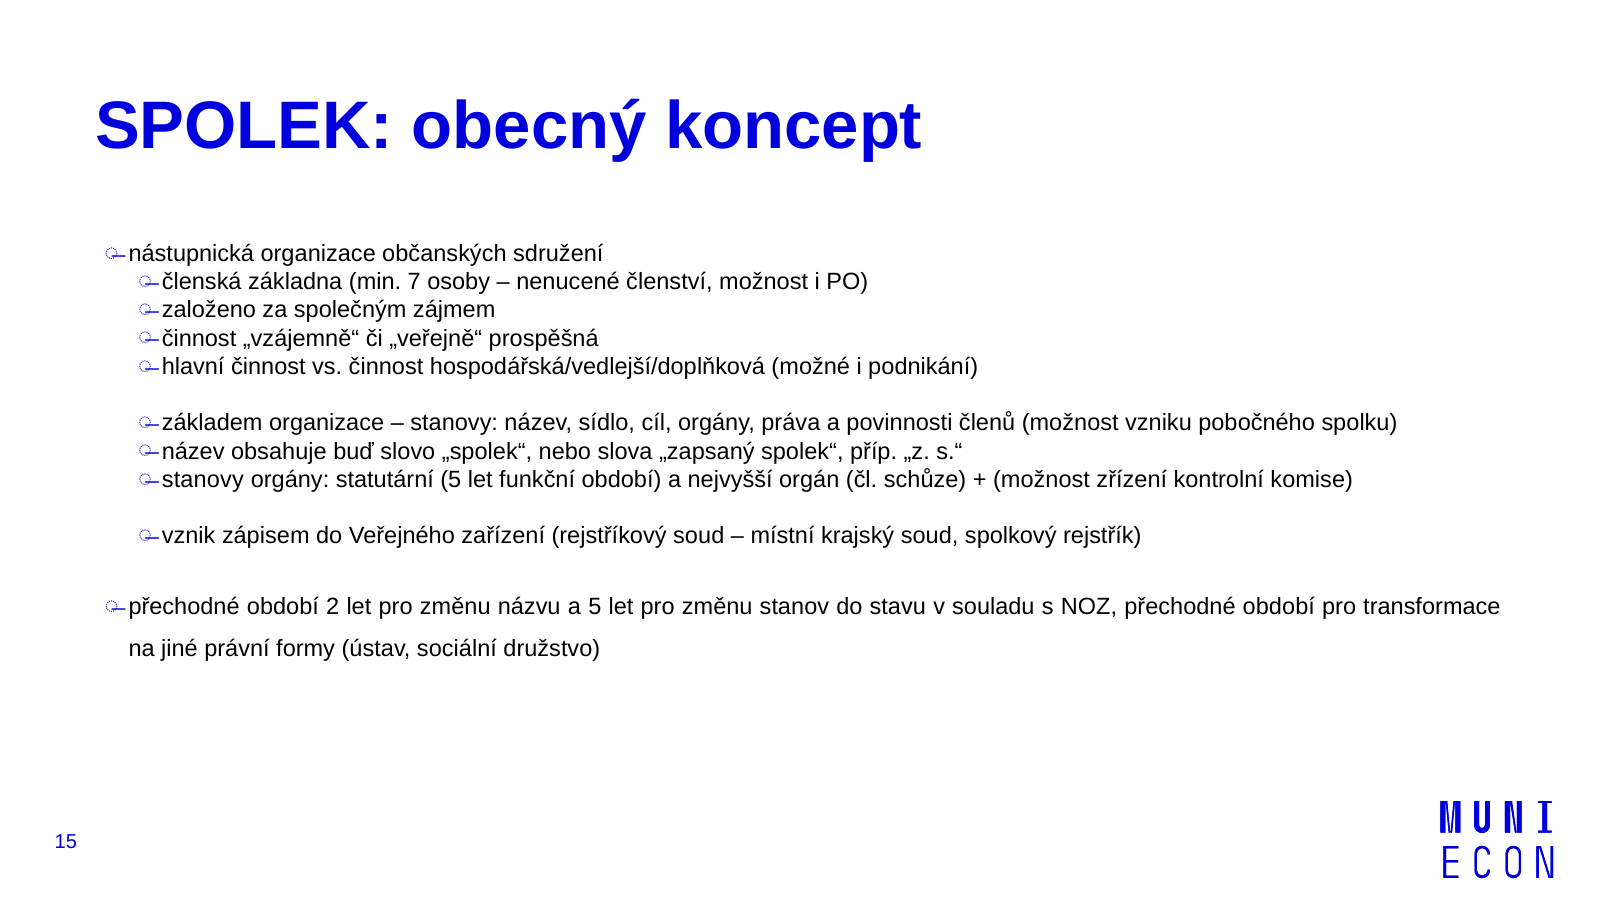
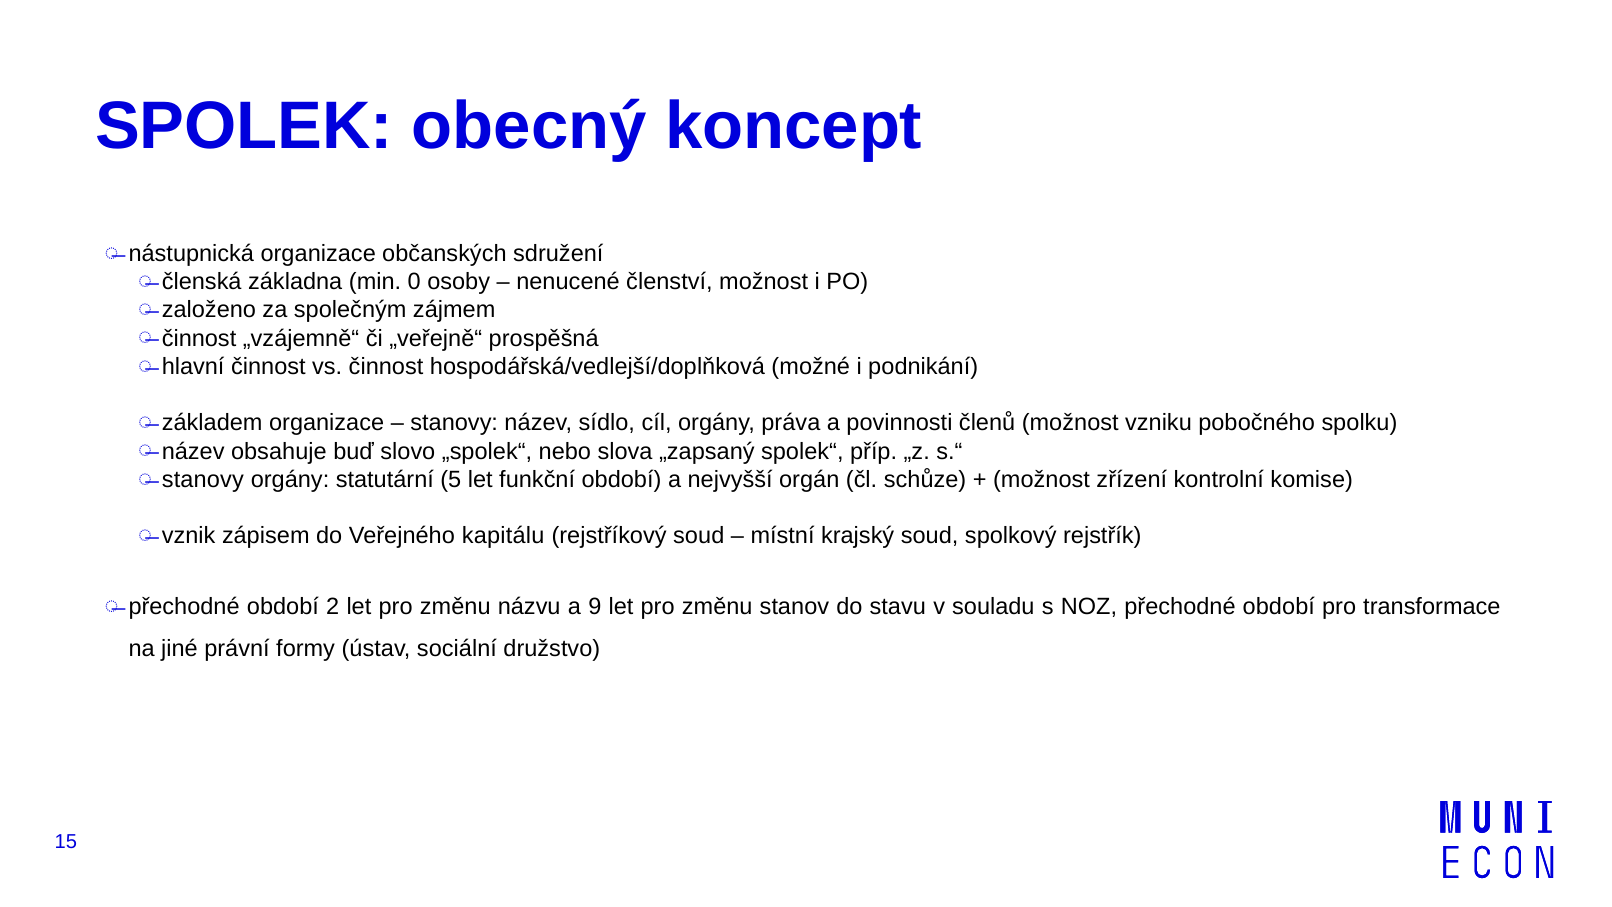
7: 7 -> 0
zařízení: zařízení -> kapitálu
a 5: 5 -> 9
